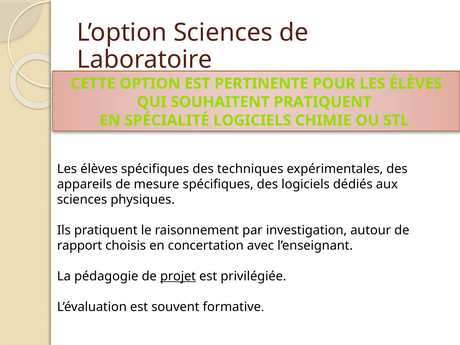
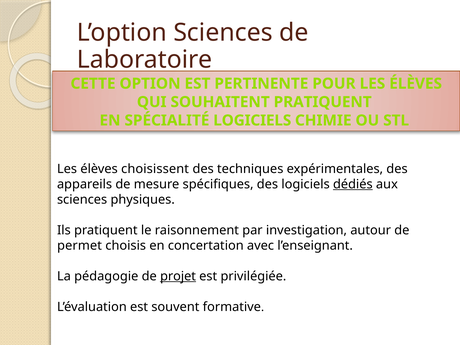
élèves spécifiques: spécifiques -> choisissent
dédiés underline: none -> present
rapport: rapport -> permet
